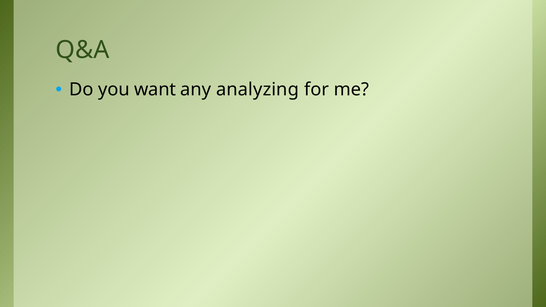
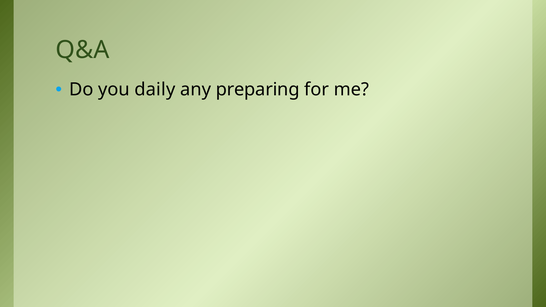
want: want -> daily
analyzing: analyzing -> preparing
